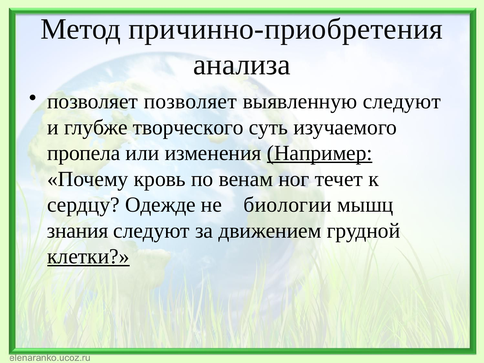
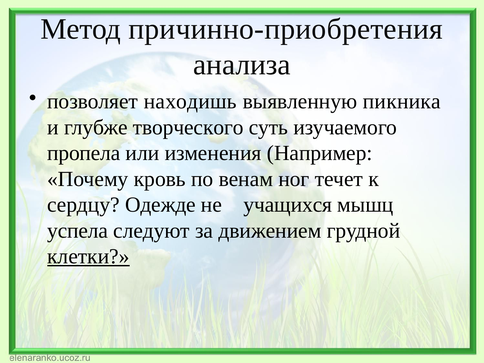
позволяет позволяет: позволяет -> находишь
выявленную следуют: следуют -> пикника
Например underline: present -> none
биологии: биологии -> учащихся
знания: знания -> успела
